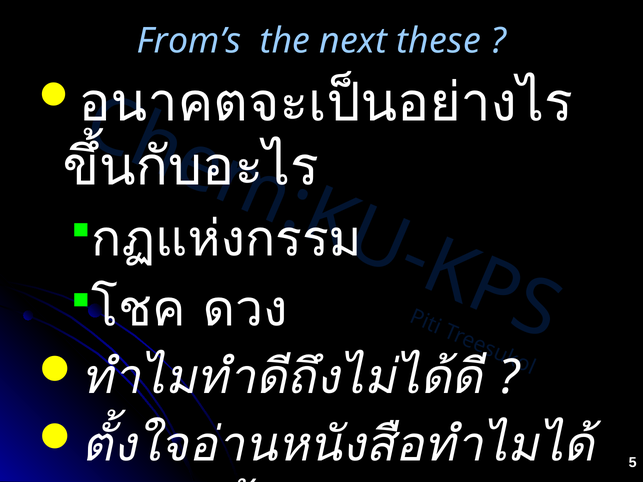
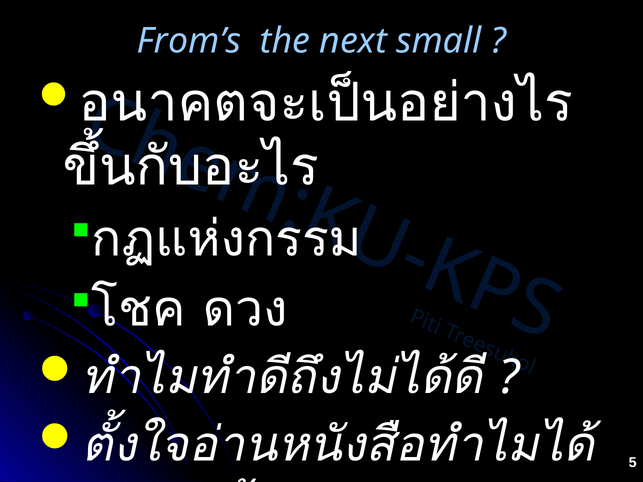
these: these -> small
